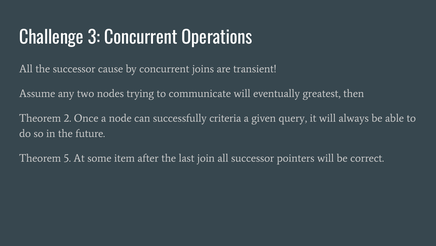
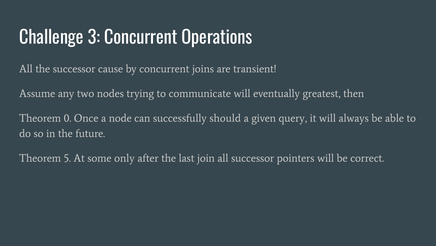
2: 2 -> 0
criteria: criteria -> should
item: item -> only
